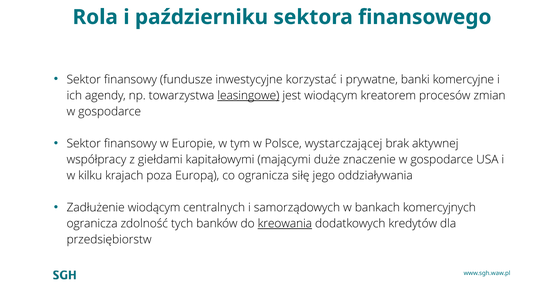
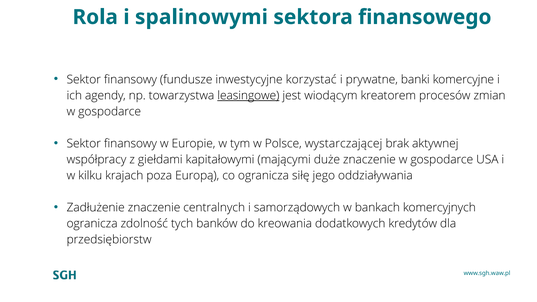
październiku: październiku -> spalinowymi
Zadłużenie wiodącym: wiodącym -> znaczenie
kreowania underline: present -> none
